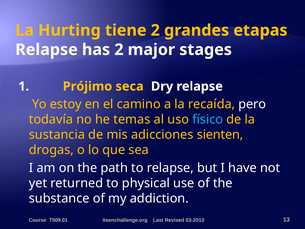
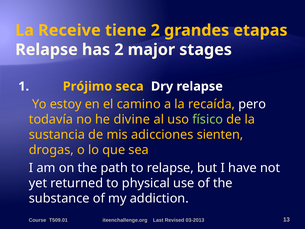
Hurting: Hurting -> Receive
temas: temas -> divine
físico colour: light blue -> light green
